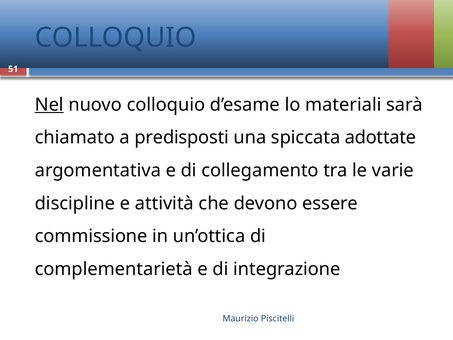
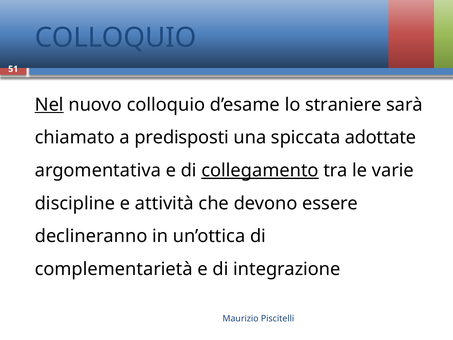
materiali: materiali -> straniere
collegamento underline: none -> present
commissione: commissione -> declineranno
